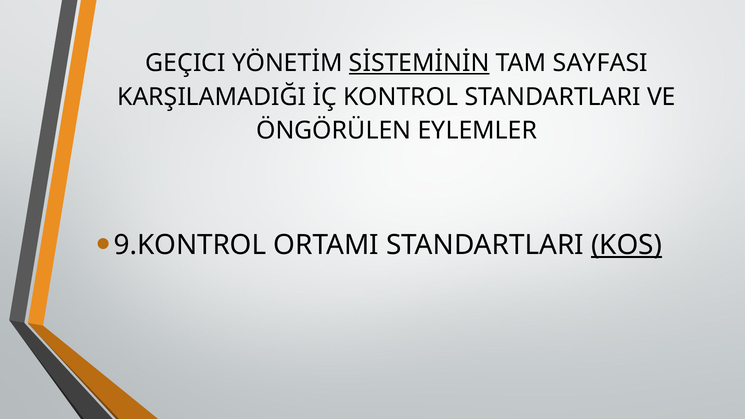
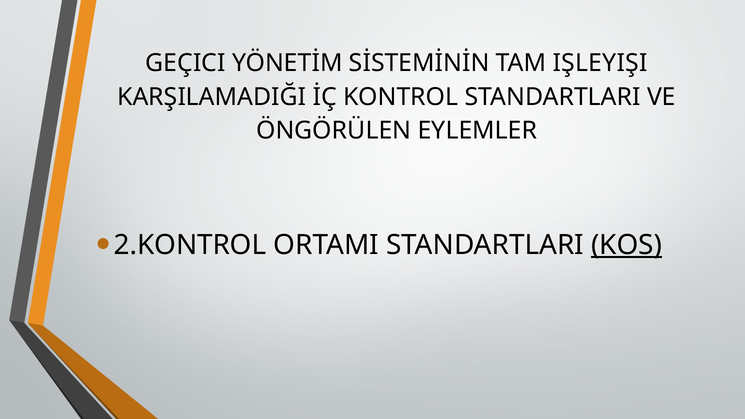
SİSTEMİNİN underline: present -> none
SAYFASI: SAYFASI -> IŞLEYIŞI
9.KONTROL: 9.KONTROL -> 2.KONTROL
